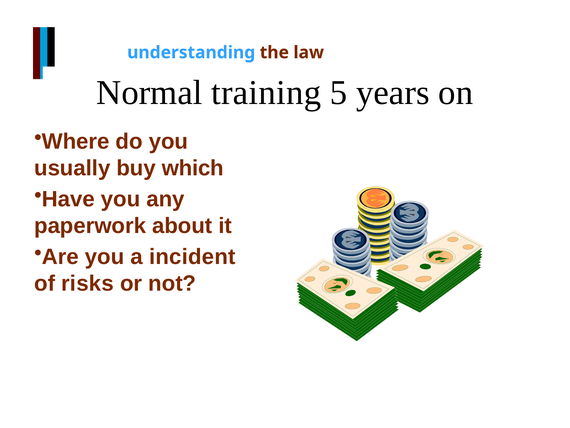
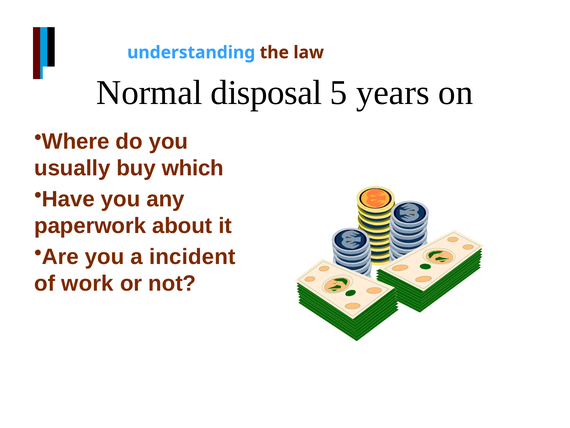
training: training -> disposal
risks: risks -> work
